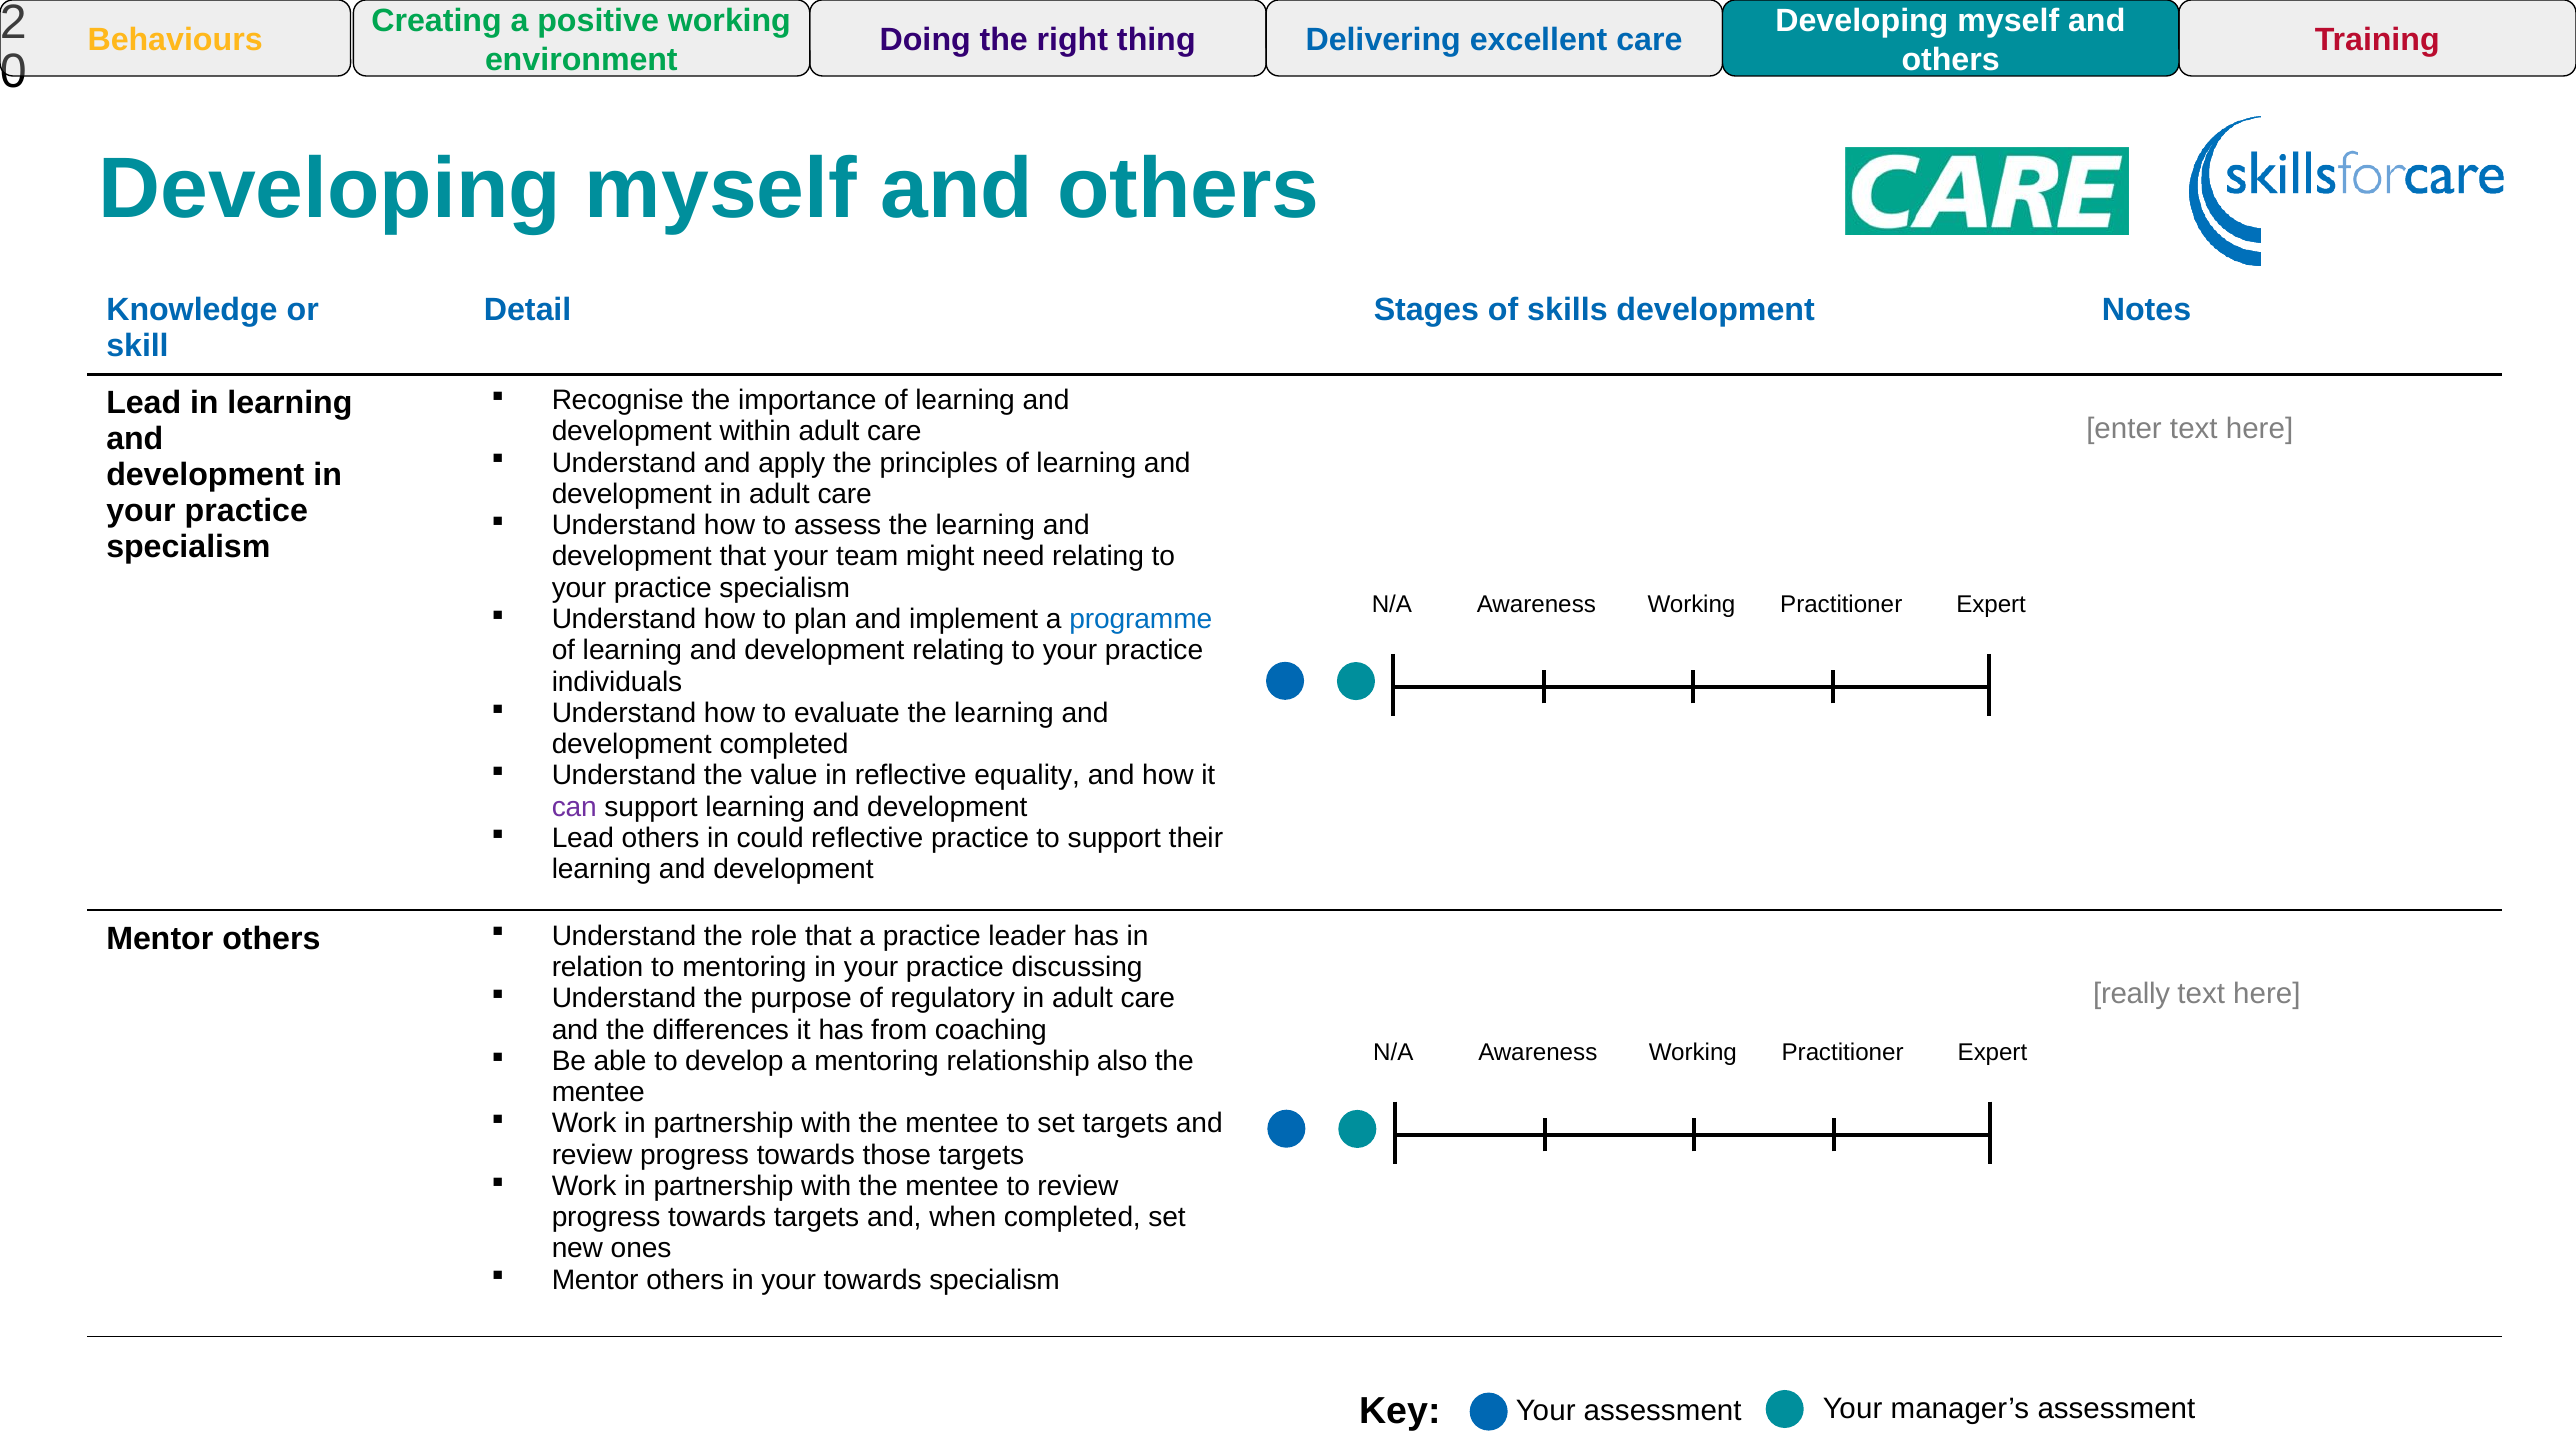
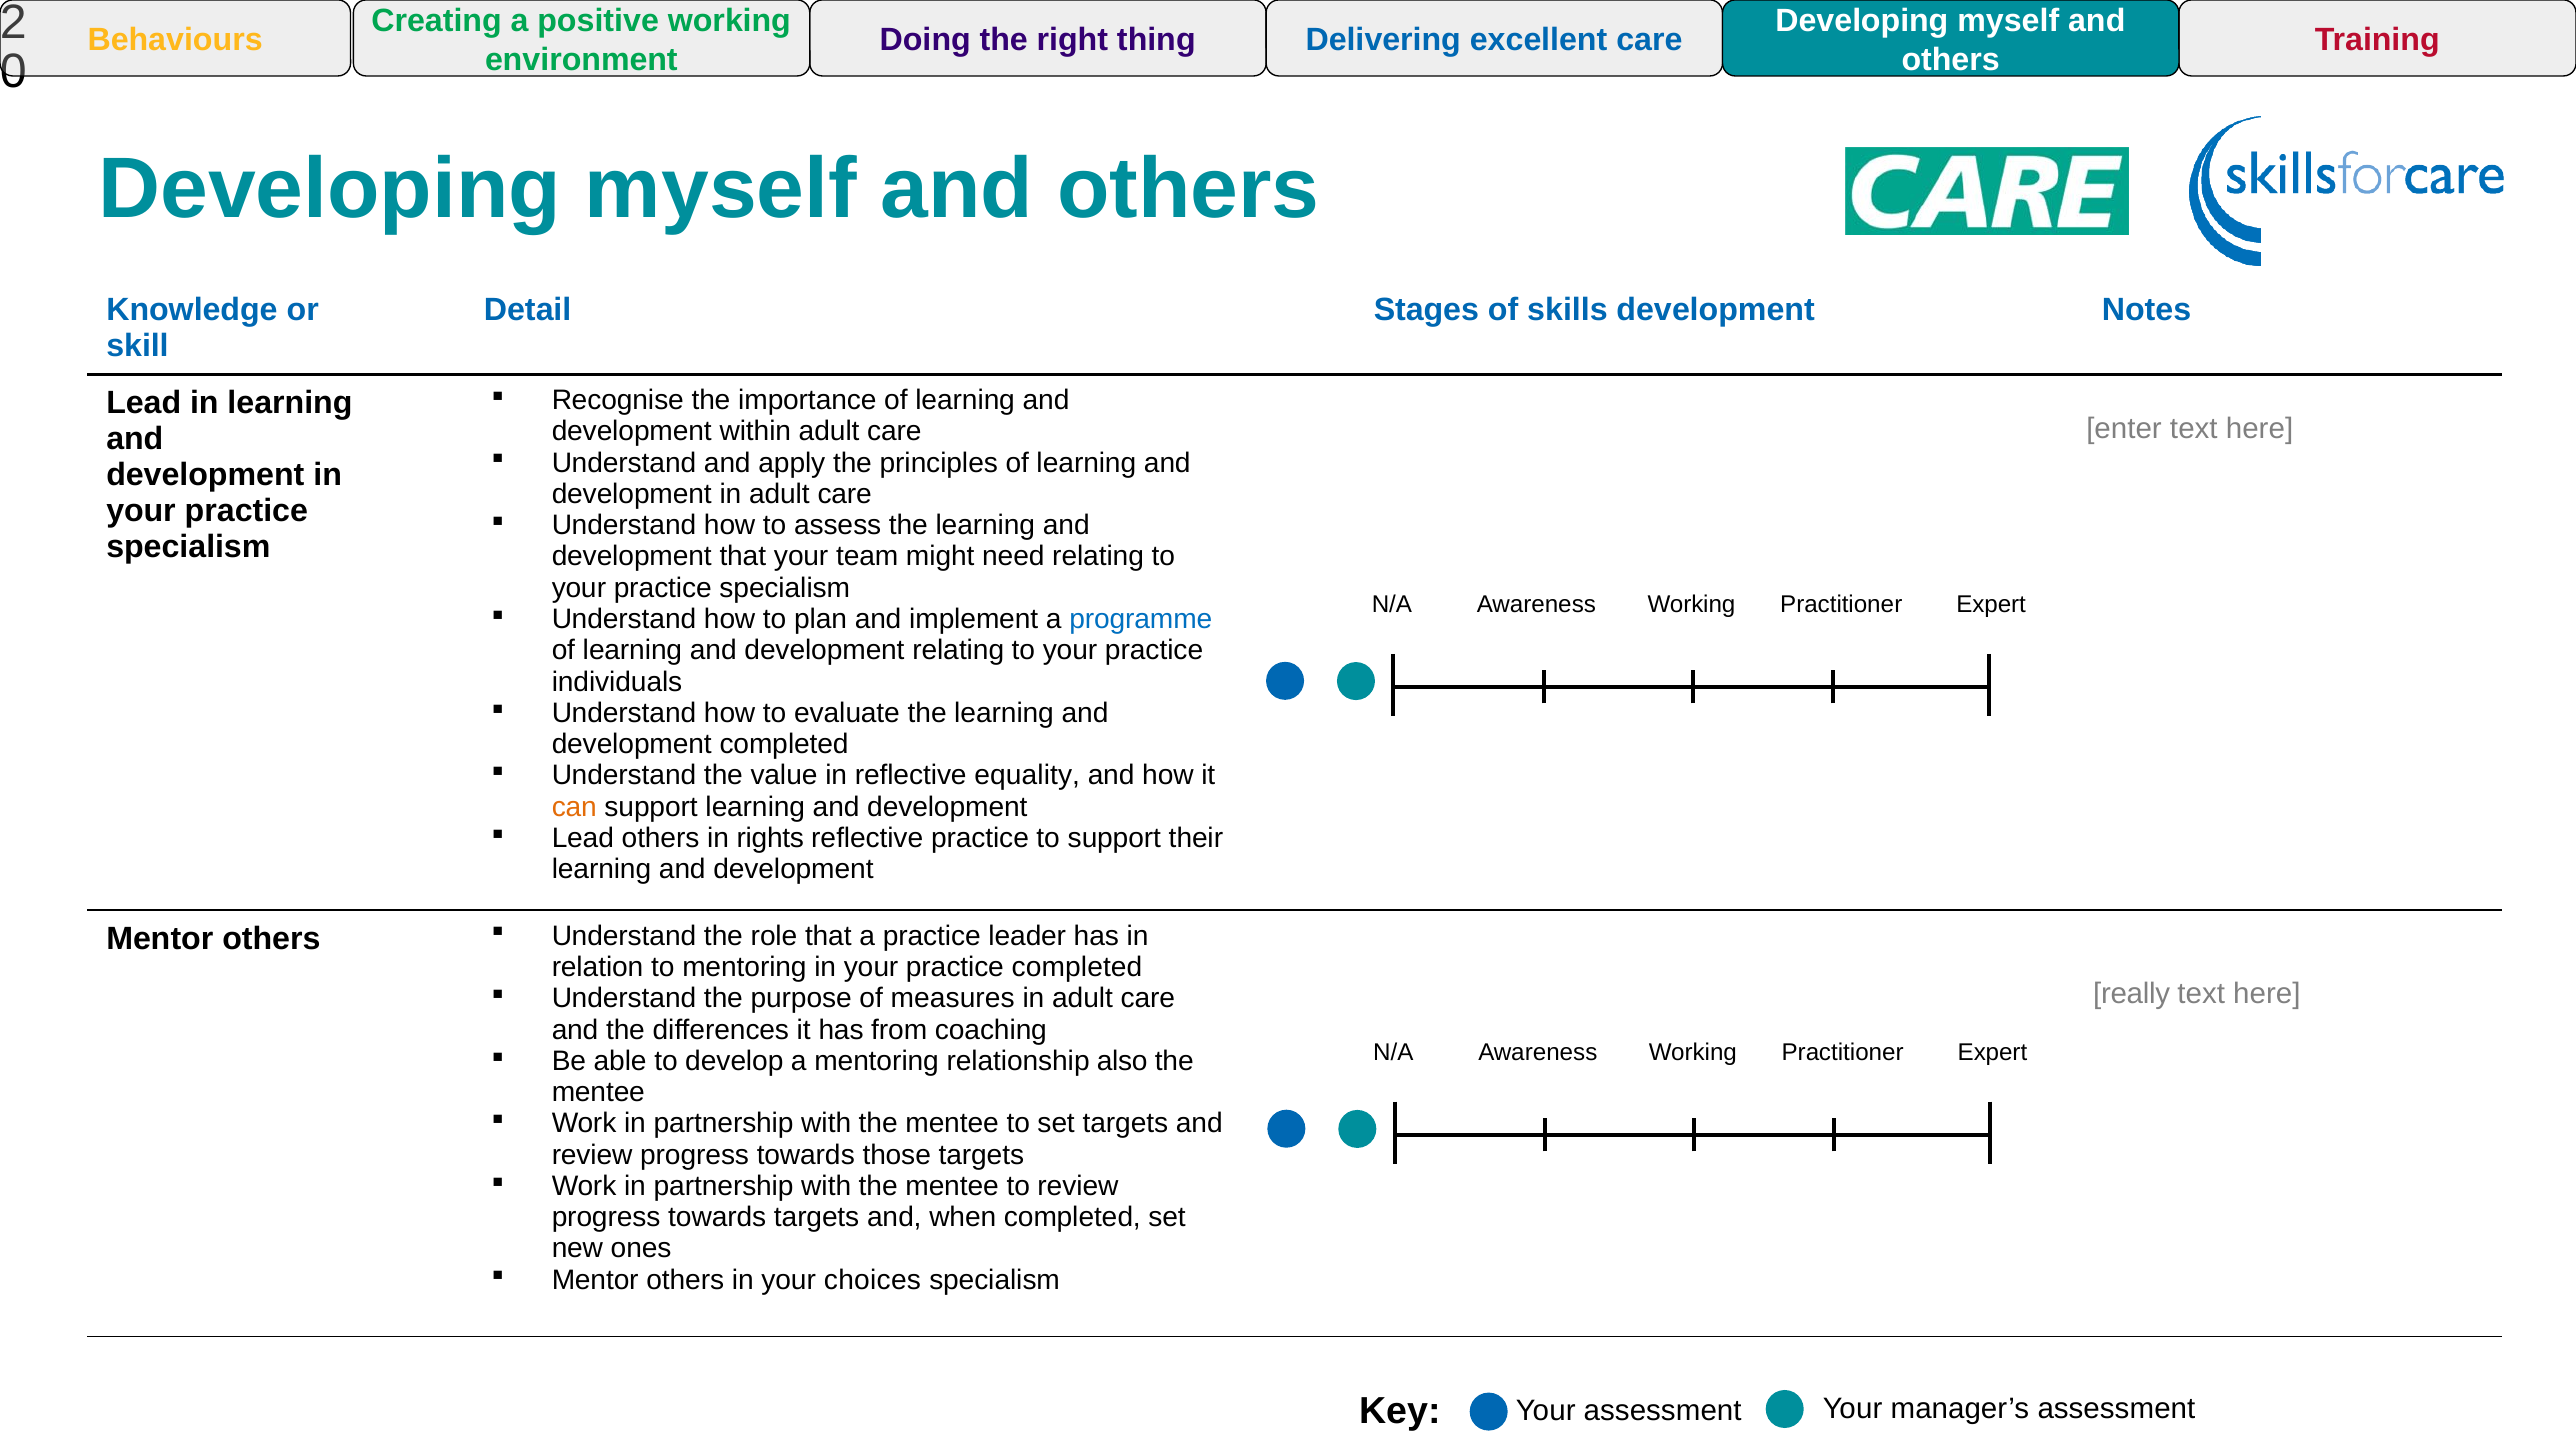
can colour: purple -> orange
could: could -> rights
practice discussing: discussing -> completed
regulatory: regulatory -> measures
your towards: towards -> choices
